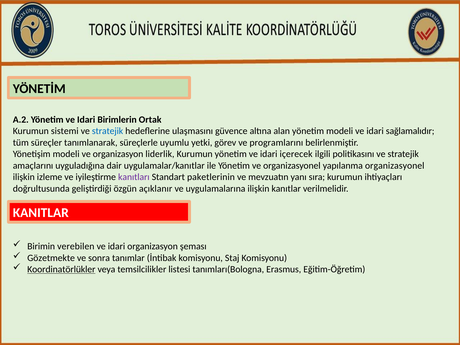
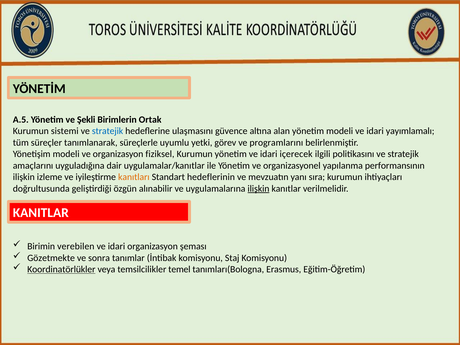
A.2: A.2 -> A.5
Idari at (86, 120): Idari -> Şekli
sağlamalıdır: sağlamalıdır -> yayımlamalı
liderlik: liderlik -> fiziksel
yapılanma organizasyonel: organizasyonel -> performansının
kanıtları colour: purple -> orange
paketlerinin: paketlerinin -> hedeflerinin
açıklanır: açıklanır -> alınabilir
ilişkin at (258, 189) underline: none -> present
listesi: listesi -> temel
